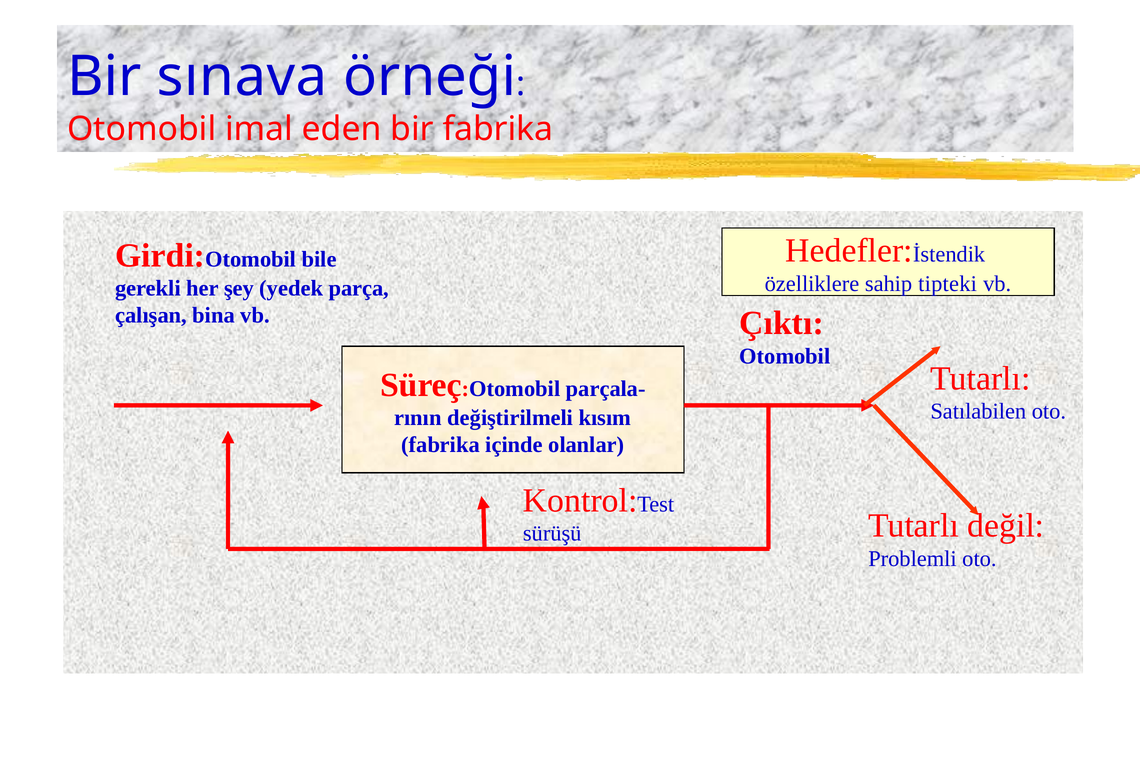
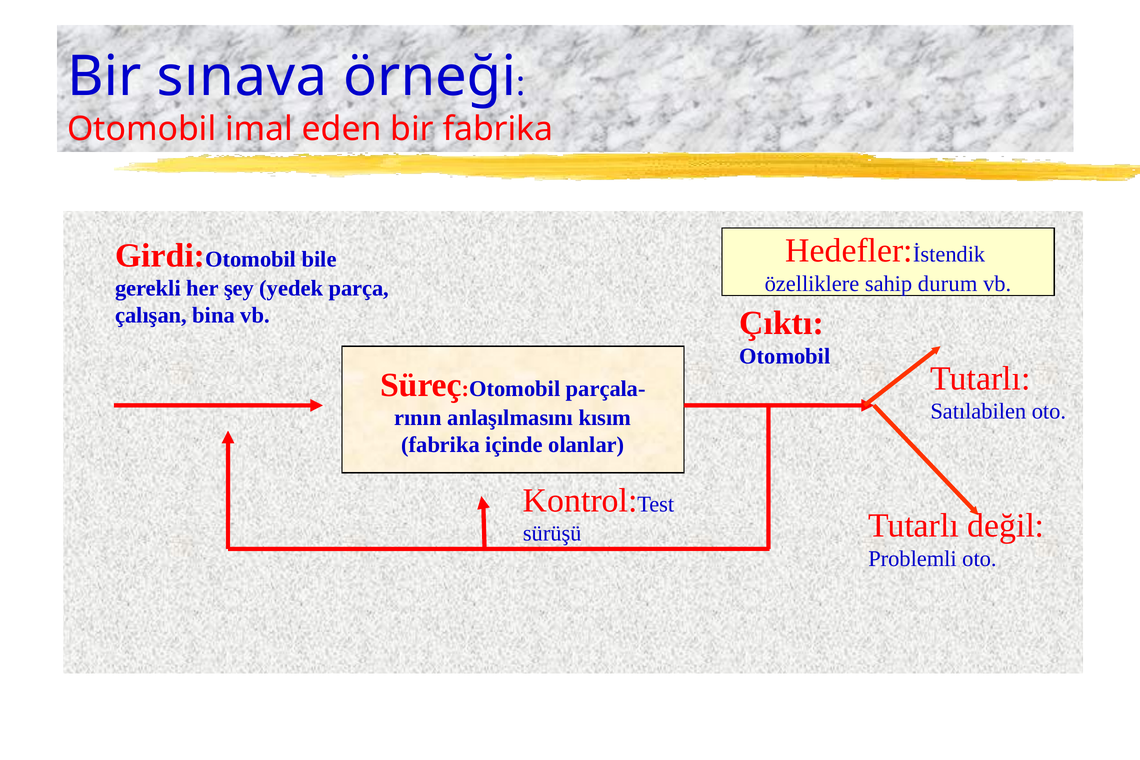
tipteki: tipteki -> durum
değiştirilmeli: değiştirilmeli -> anlaşılmasını
